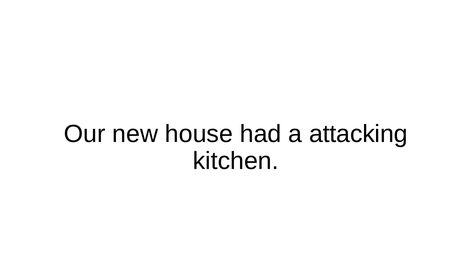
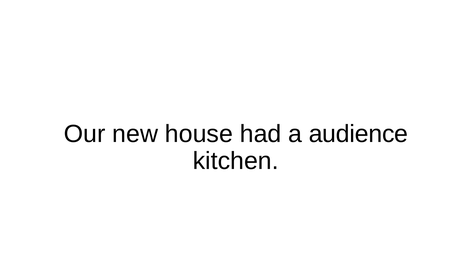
attacking: attacking -> audience
